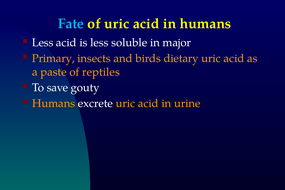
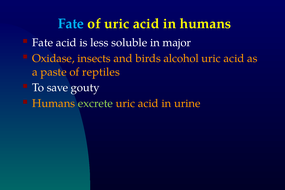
Less at (43, 43): Less -> Fate
Primary: Primary -> Oxidase
dietary: dietary -> alcohol
excrete colour: white -> light green
